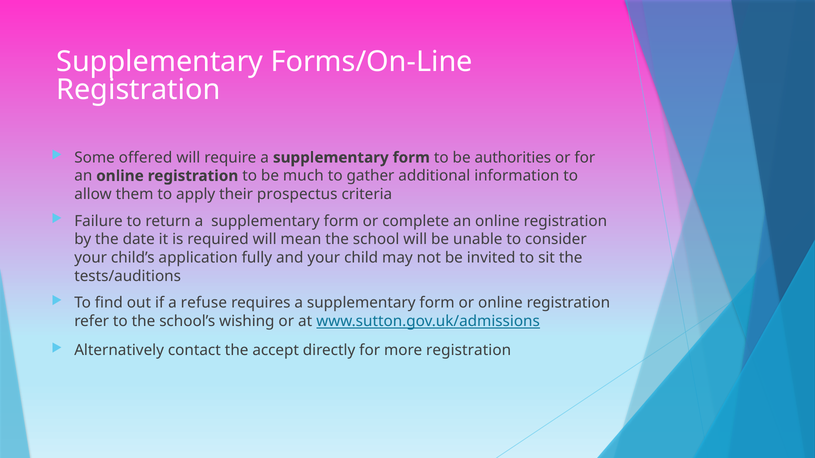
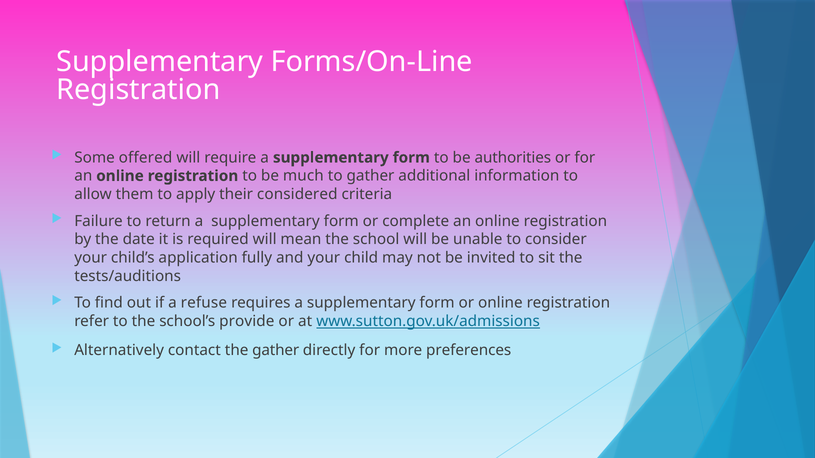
prospectus: prospectus -> considered
wishing: wishing -> provide
the accept: accept -> gather
more registration: registration -> preferences
